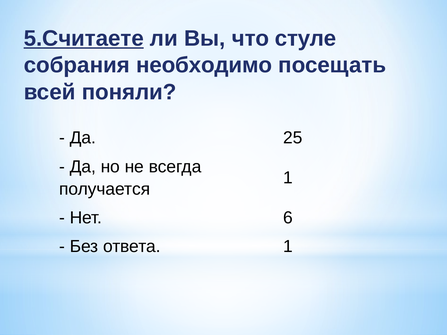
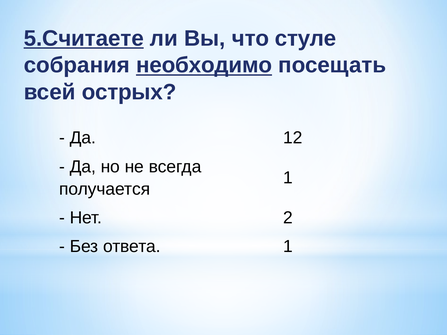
необходимо underline: none -> present
поняли: поняли -> острых
25: 25 -> 12
6: 6 -> 2
